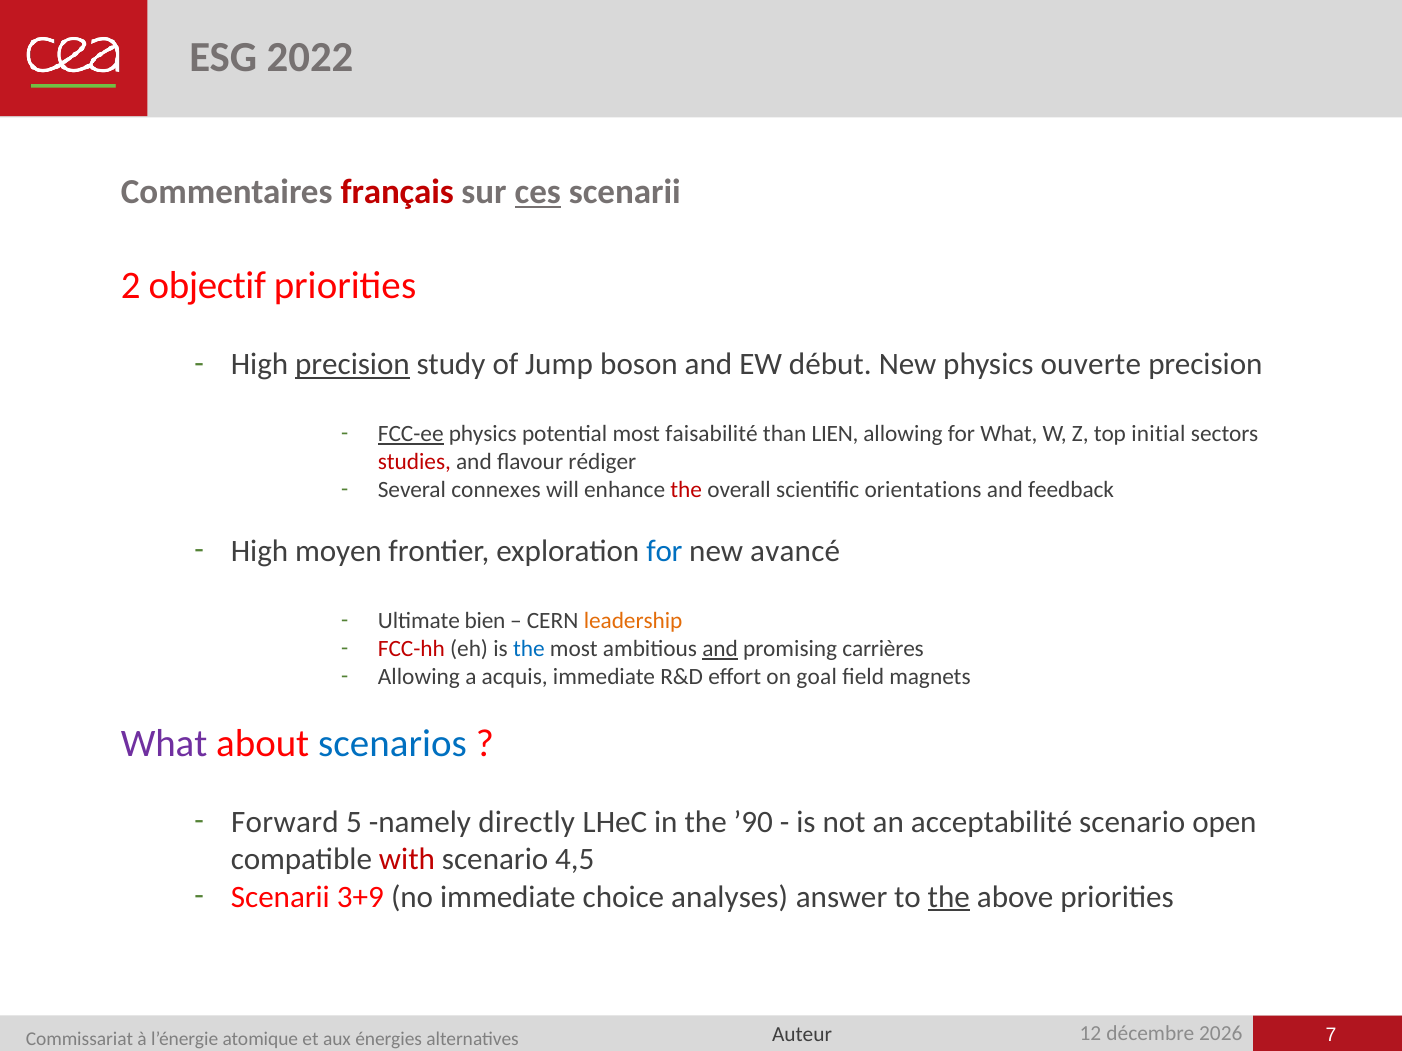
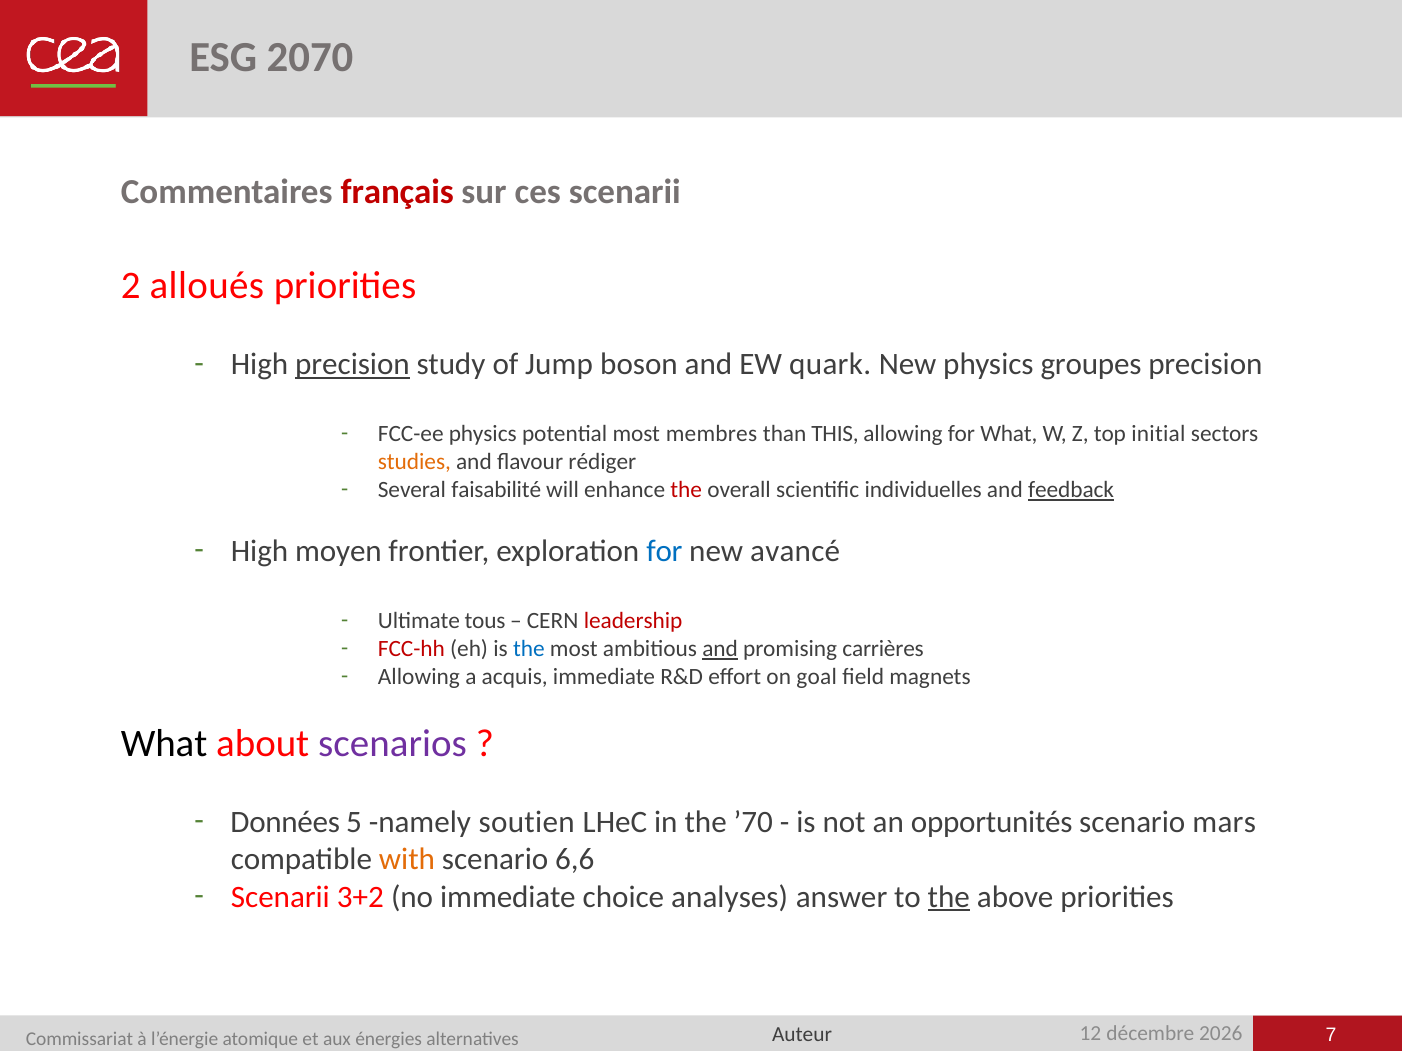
2022: 2022 -> 2070
ces underline: present -> none
objectif: objectif -> alloués
début: début -> quark
ouverte: ouverte -> groupes
FCC-ee underline: present -> none
faisabilité: faisabilité -> membres
LIEN: LIEN -> THIS
studies colour: red -> orange
connexes: connexes -> faisabilité
orientations: orientations -> individuelles
feedback underline: none -> present
bien: bien -> tous
leadership colour: orange -> red
What at (164, 744) colour: purple -> black
scenarios colour: blue -> purple
Forward: Forward -> Données
directly: directly -> soutien
’90: ’90 -> ’70
acceptabilité: acceptabilité -> opportunités
open: open -> mars
with colour: red -> orange
4,5: 4,5 -> 6,6
3+9: 3+9 -> 3+2
